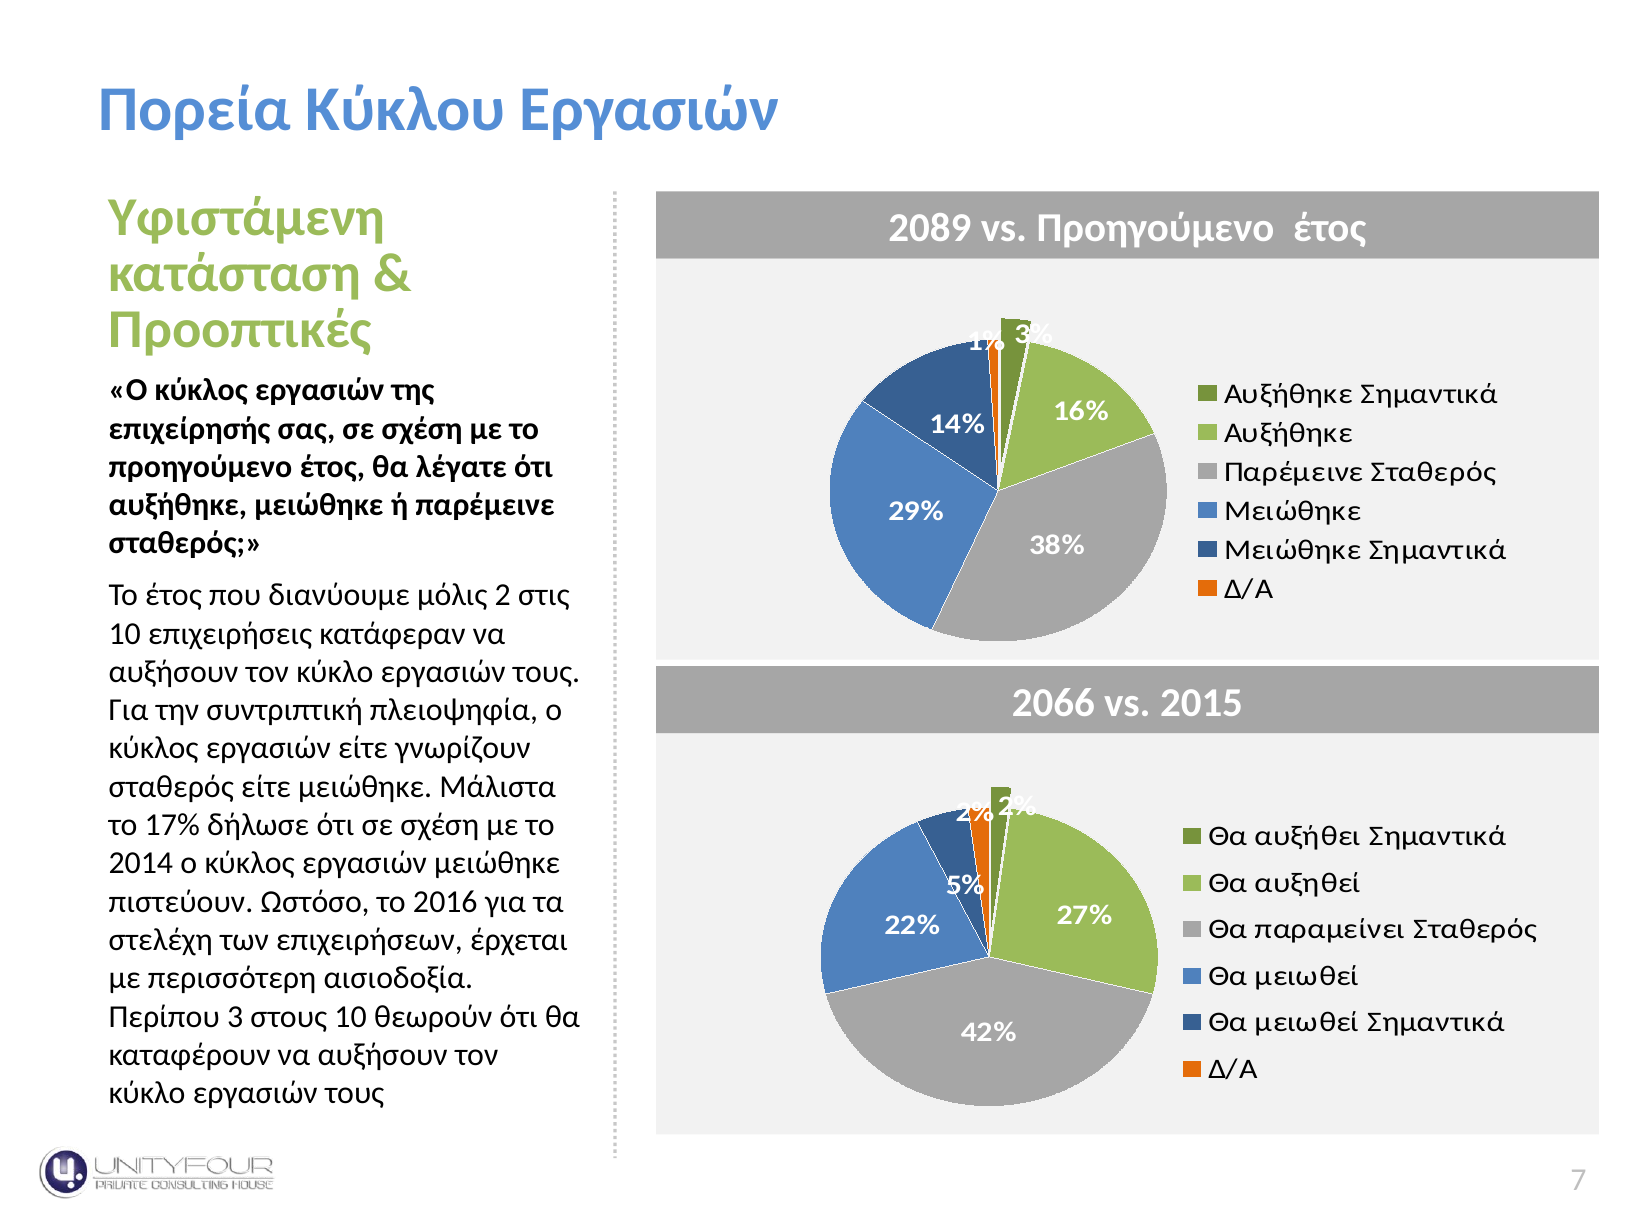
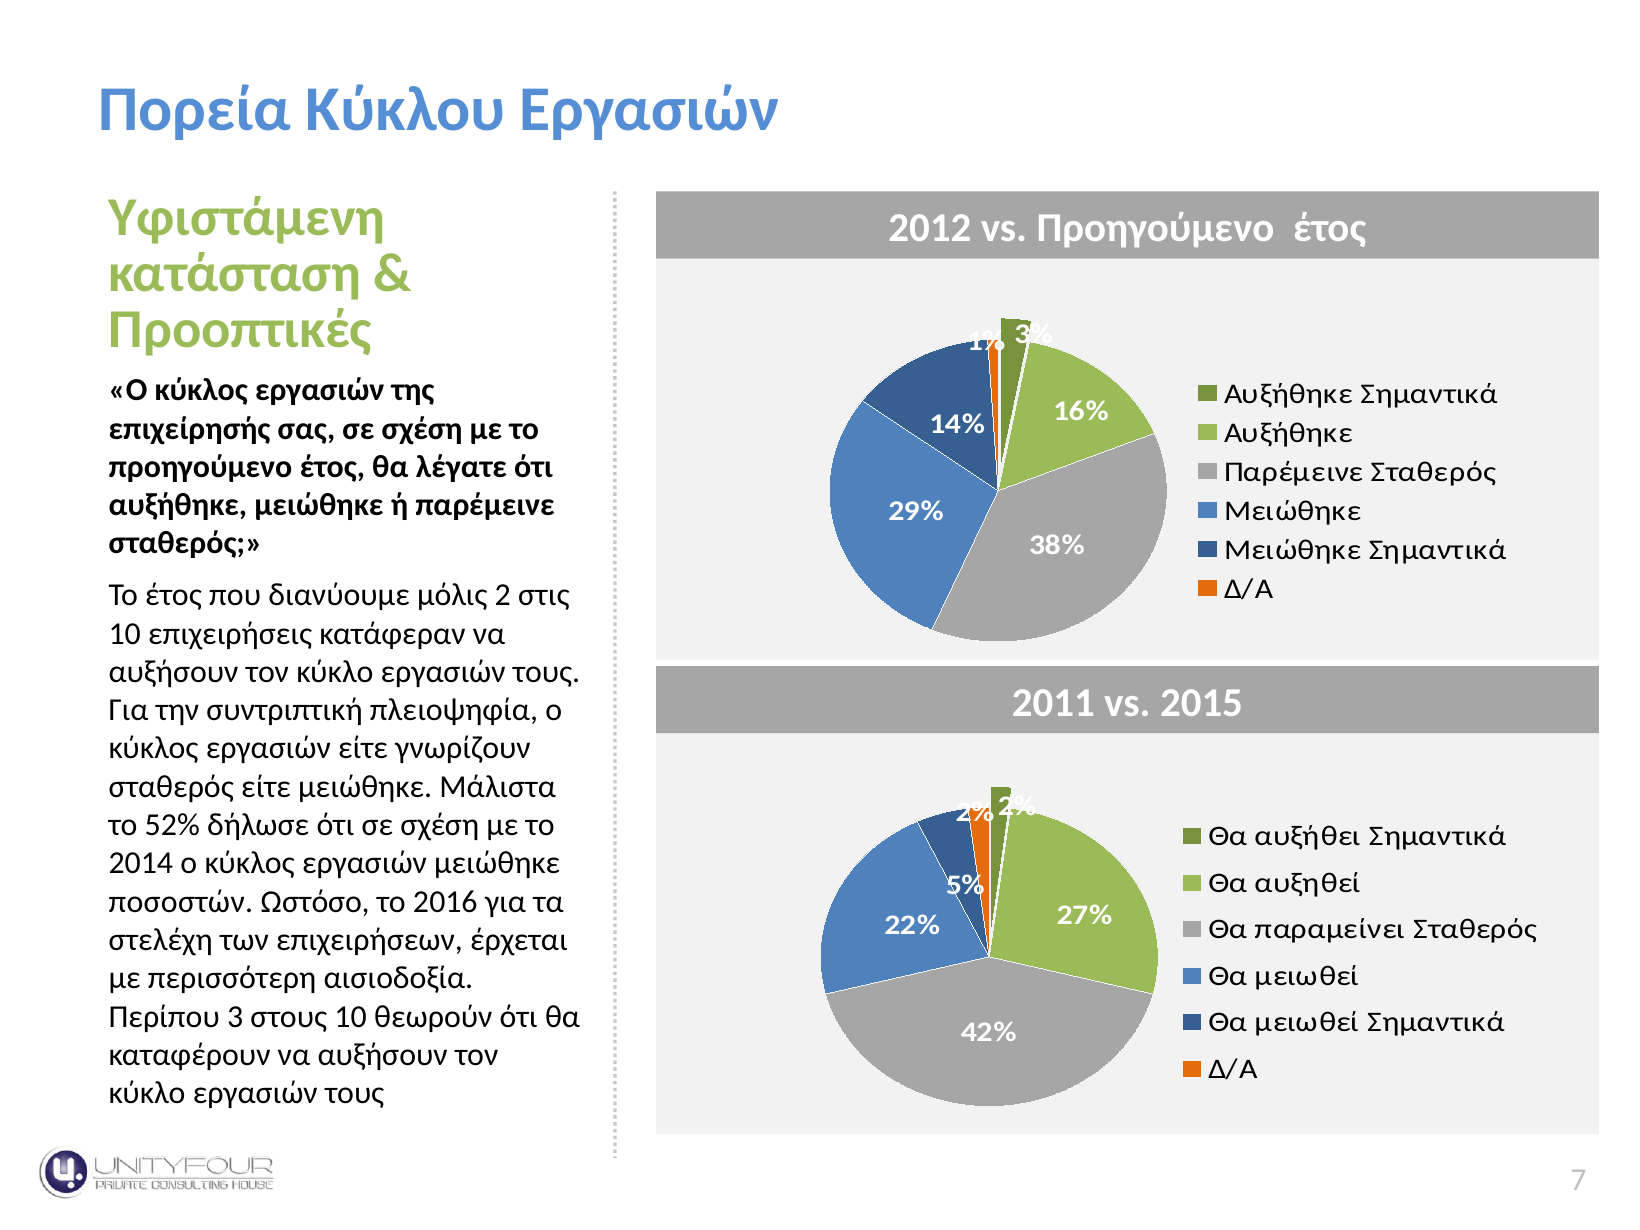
2089: 2089 -> 2012
2066: 2066 -> 2011
17%: 17% -> 52%
πιστεύουν: πιστεύουν -> ποσοστών
